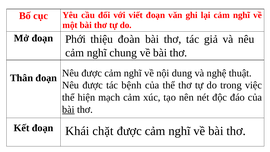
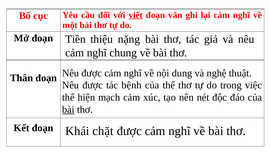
viết underline: none -> present
Phới: Phới -> Tiền
đoàn: đoàn -> nặng
